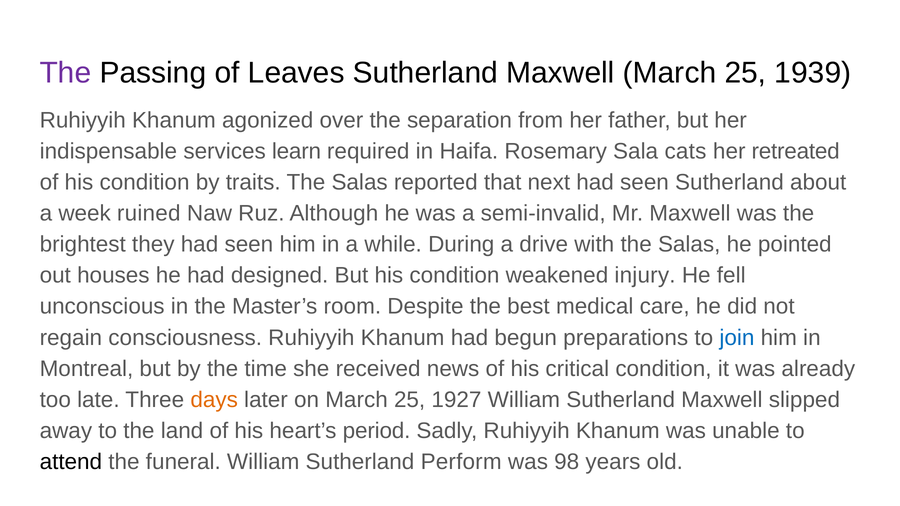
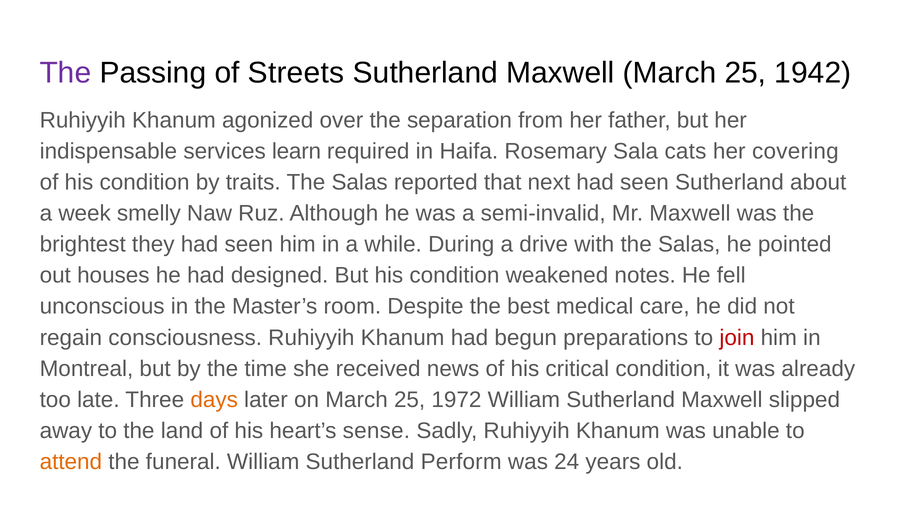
Leaves: Leaves -> Streets
1939: 1939 -> 1942
retreated: retreated -> covering
ruined: ruined -> smelly
injury: injury -> notes
join colour: blue -> red
1927: 1927 -> 1972
period: period -> sense
attend colour: black -> orange
98: 98 -> 24
